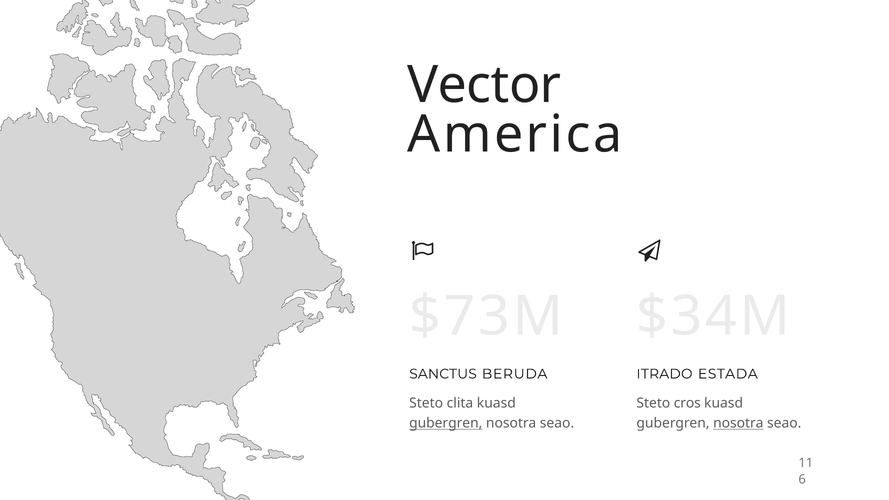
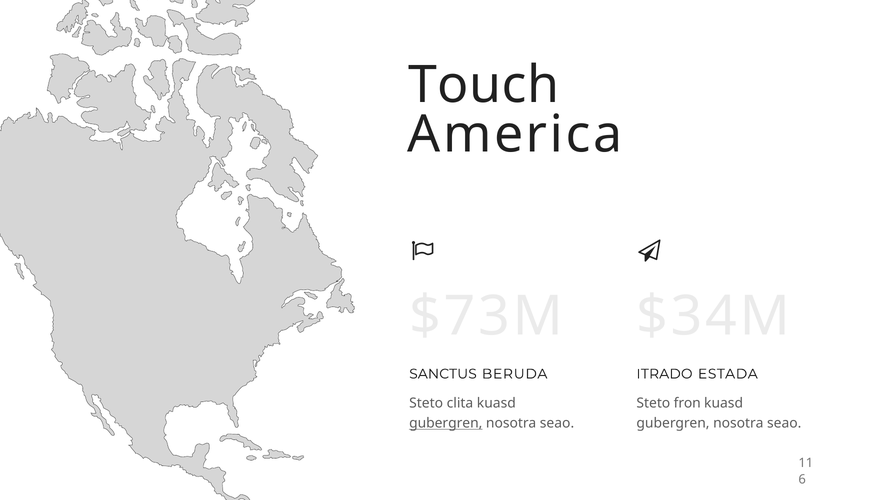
Vector: Vector -> Touch
cros: cros -> fron
nosotra at (738, 423) underline: present -> none
